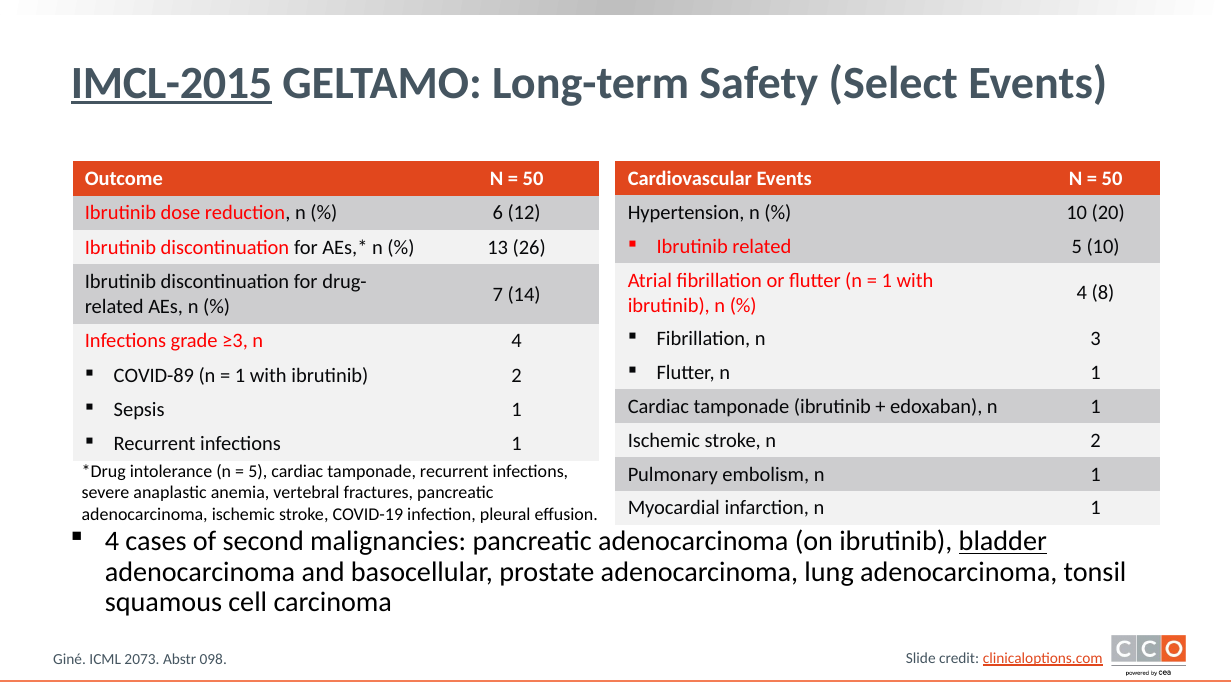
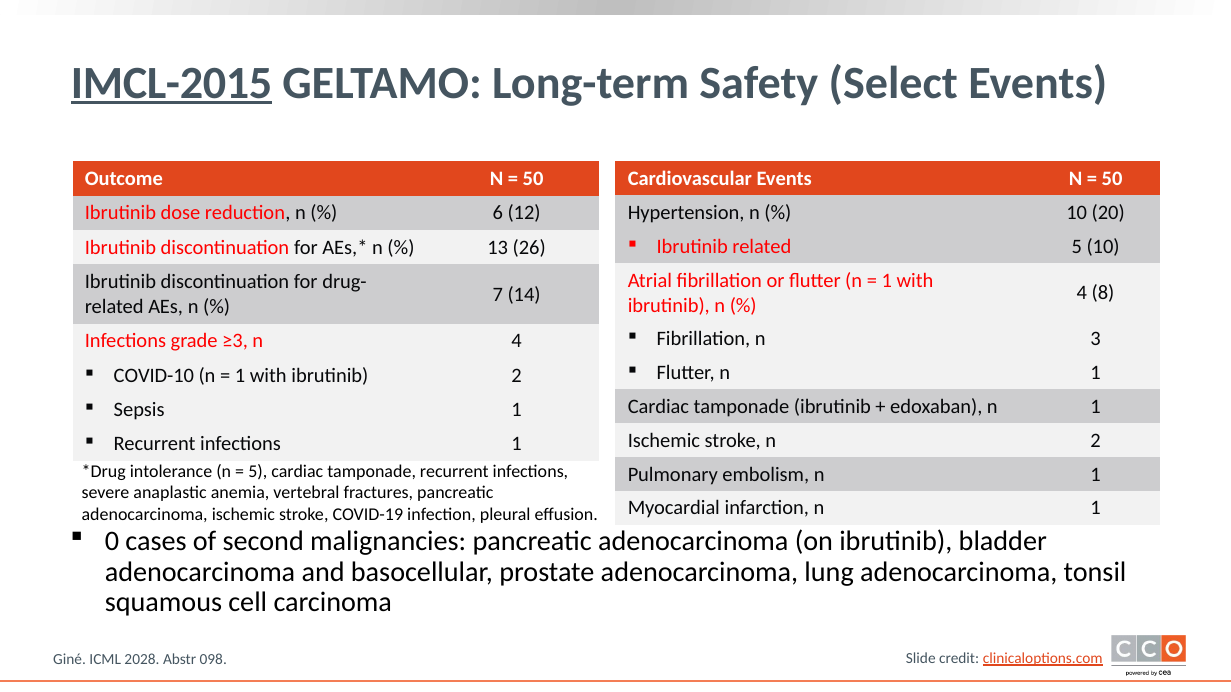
COVID-89: COVID-89 -> COVID-10
4 at (112, 542): 4 -> 0
bladder underline: present -> none
2073: 2073 -> 2028
